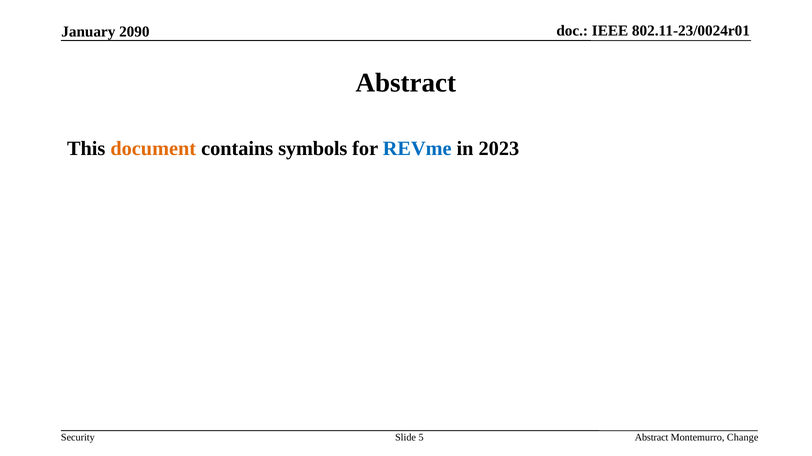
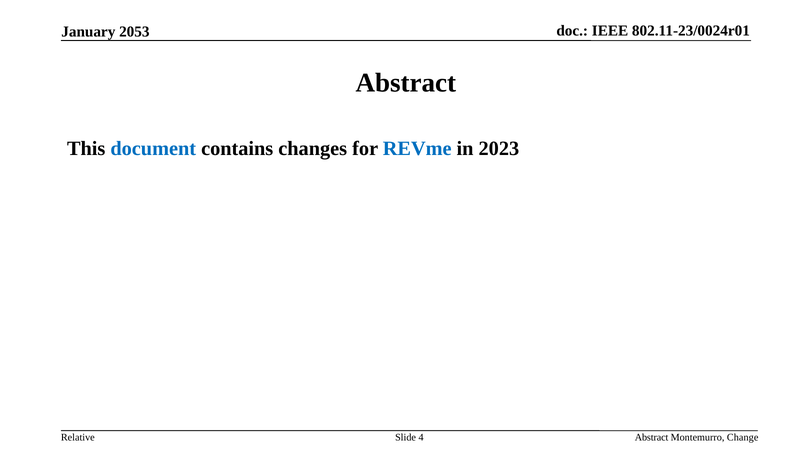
2090: 2090 -> 2053
document colour: orange -> blue
symbols: symbols -> changes
Security: Security -> Relative
5: 5 -> 4
